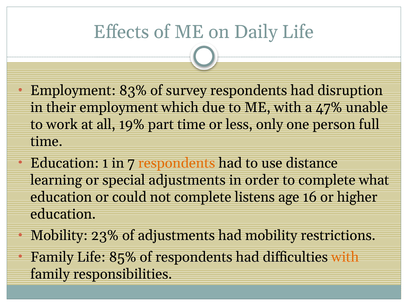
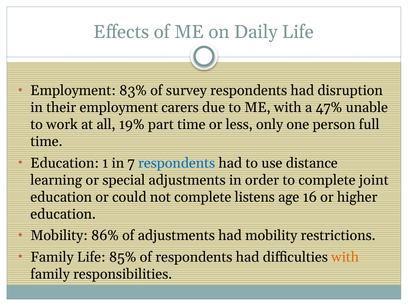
which: which -> carers
respondents at (177, 163) colour: orange -> blue
what: what -> joint
23%: 23% -> 86%
